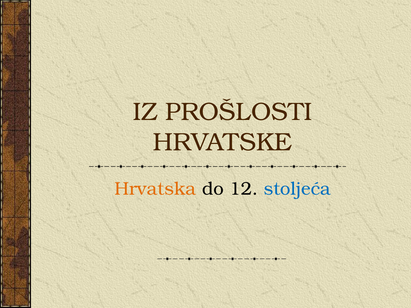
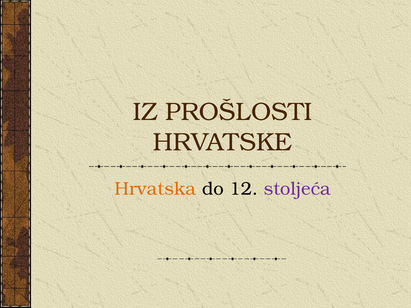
stoljeća colour: blue -> purple
